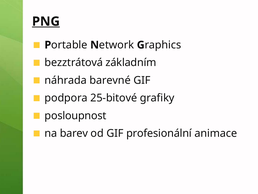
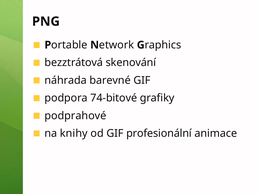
PNG underline: present -> none
základním: základním -> skenování
25-bitové: 25-bitové -> 74-bitové
posloupnost: posloupnost -> podprahové
barev: barev -> knihy
